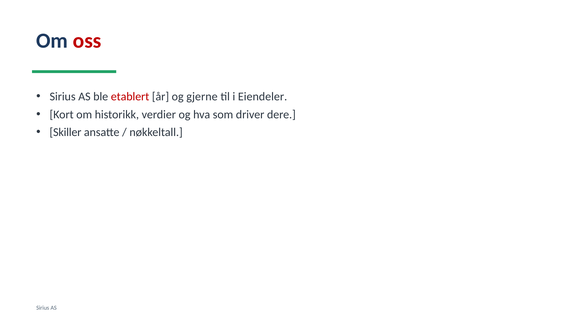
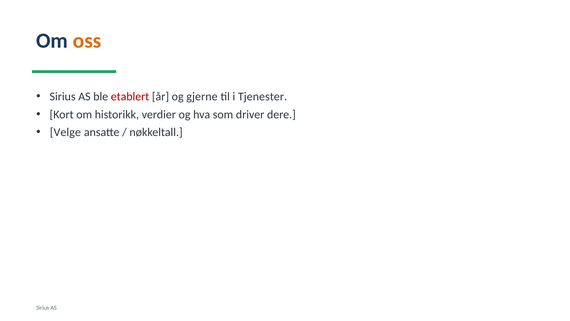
oss colour: red -> orange
Eiendeler: Eiendeler -> Tjenester
Skiller: Skiller -> Velge
